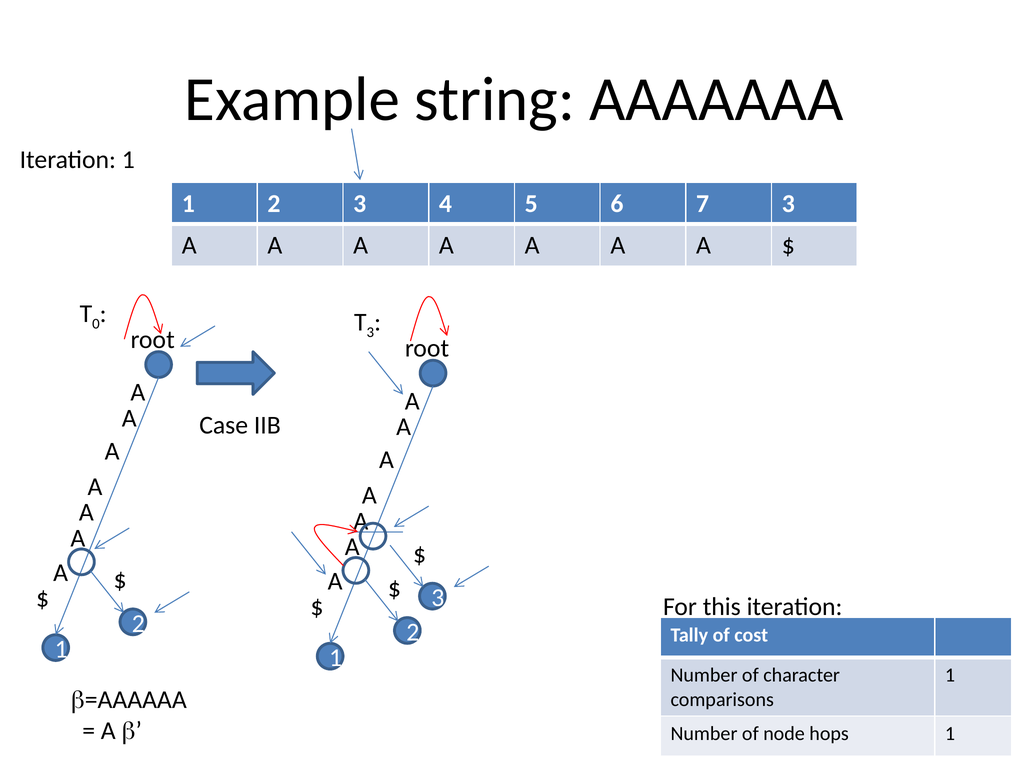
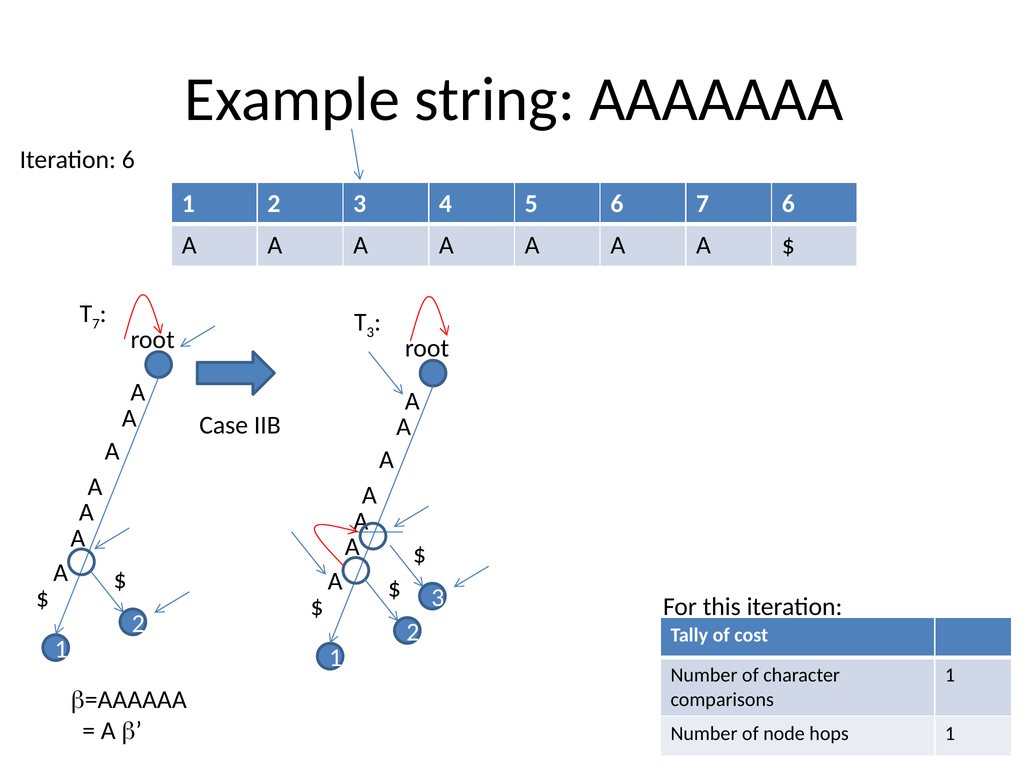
Iteration 1: 1 -> 6
7 3: 3 -> 6
0 at (96, 324): 0 -> 7
